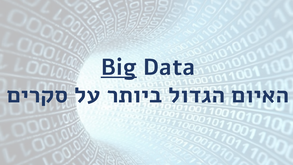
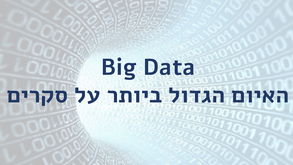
Big underline: present -> none
